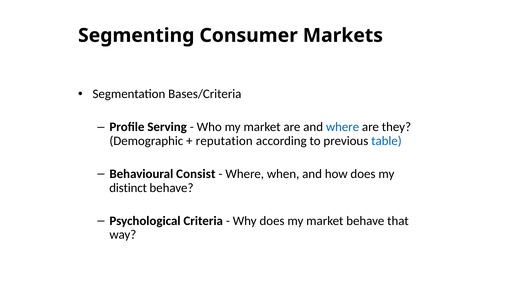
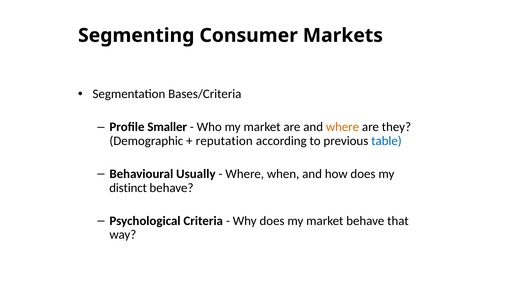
Serving: Serving -> Smaller
where at (343, 127) colour: blue -> orange
Consist: Consist -> Usually
